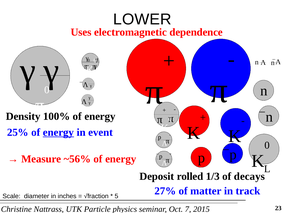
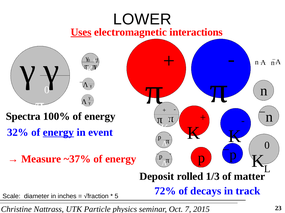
Uses underline: none -> present
dependence: dependence -> interactions
Density: Density -> Spectra
25%: 25% -> 32%
~56%: ~56% -> ~37%
decays: decays -> matter
27%: 27% -> 72%
matter: matter -> decays
